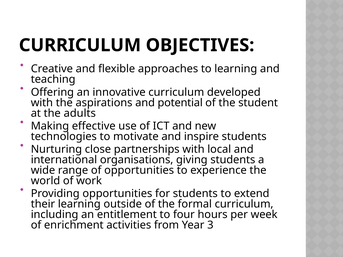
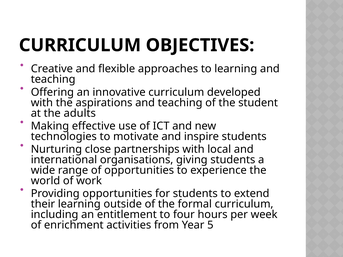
aspirations and potential: potential -> teaching
3: 3 -> 5
